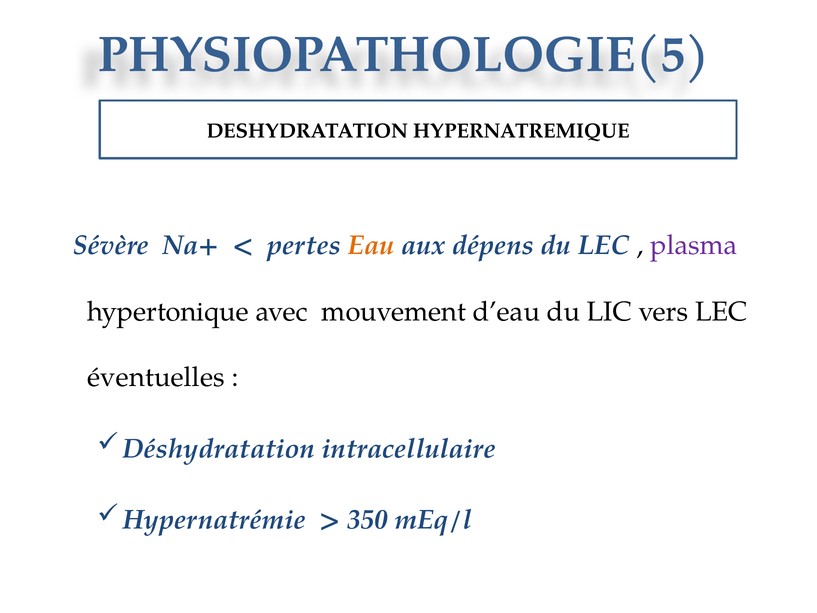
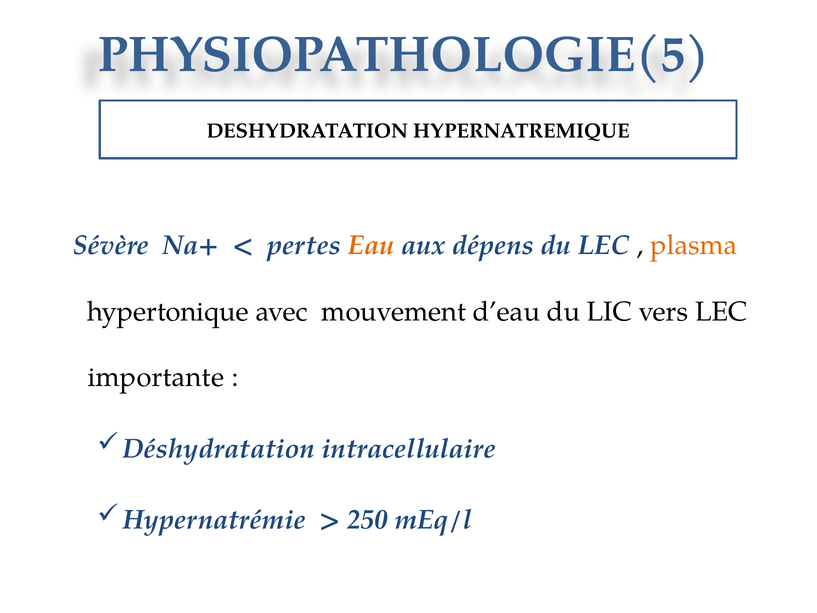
plasma colour: purple -> orange
éventuelles: éventuelles -> importante
350: 350 -> 250
